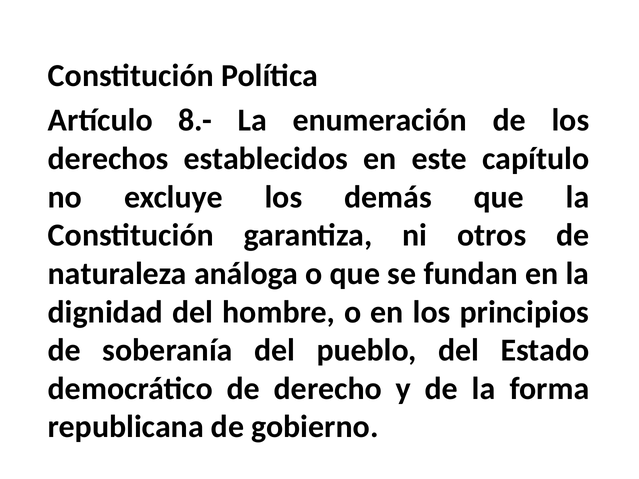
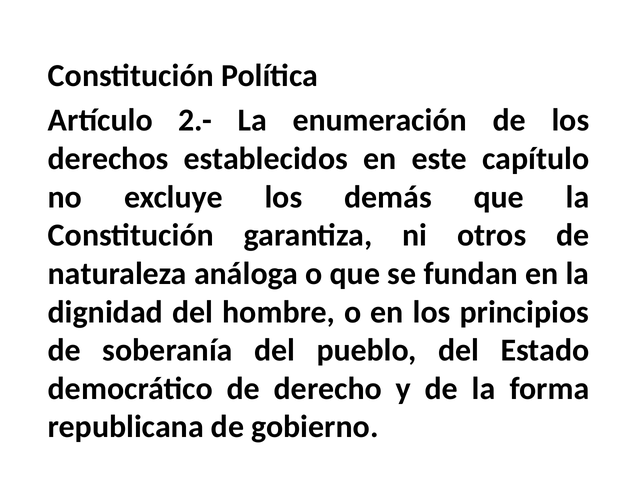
8.-: 8.- -> 2.-
